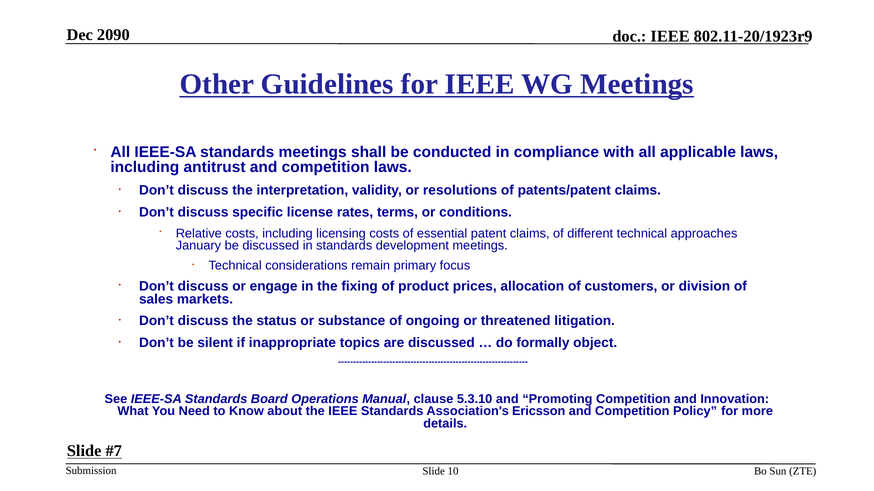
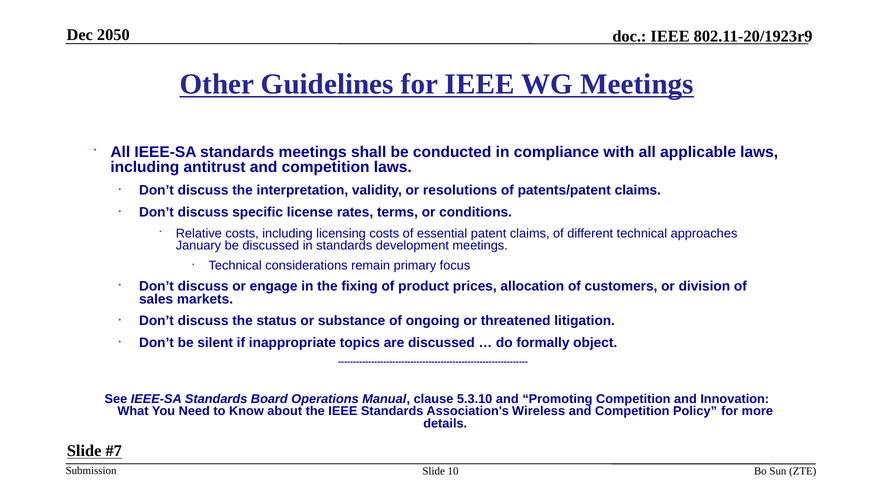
2090: 2090 -> 2050
Ericsson: Ericsson -> Wireless
